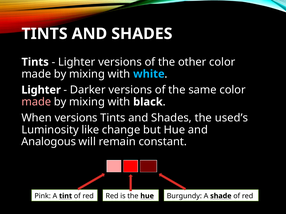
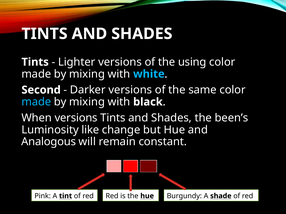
other: other -> using
Lighter at (41, 90): Lighter -> Second
made at (36, 102) colour: pink -> light blue
used’s: used’s -> been’s
